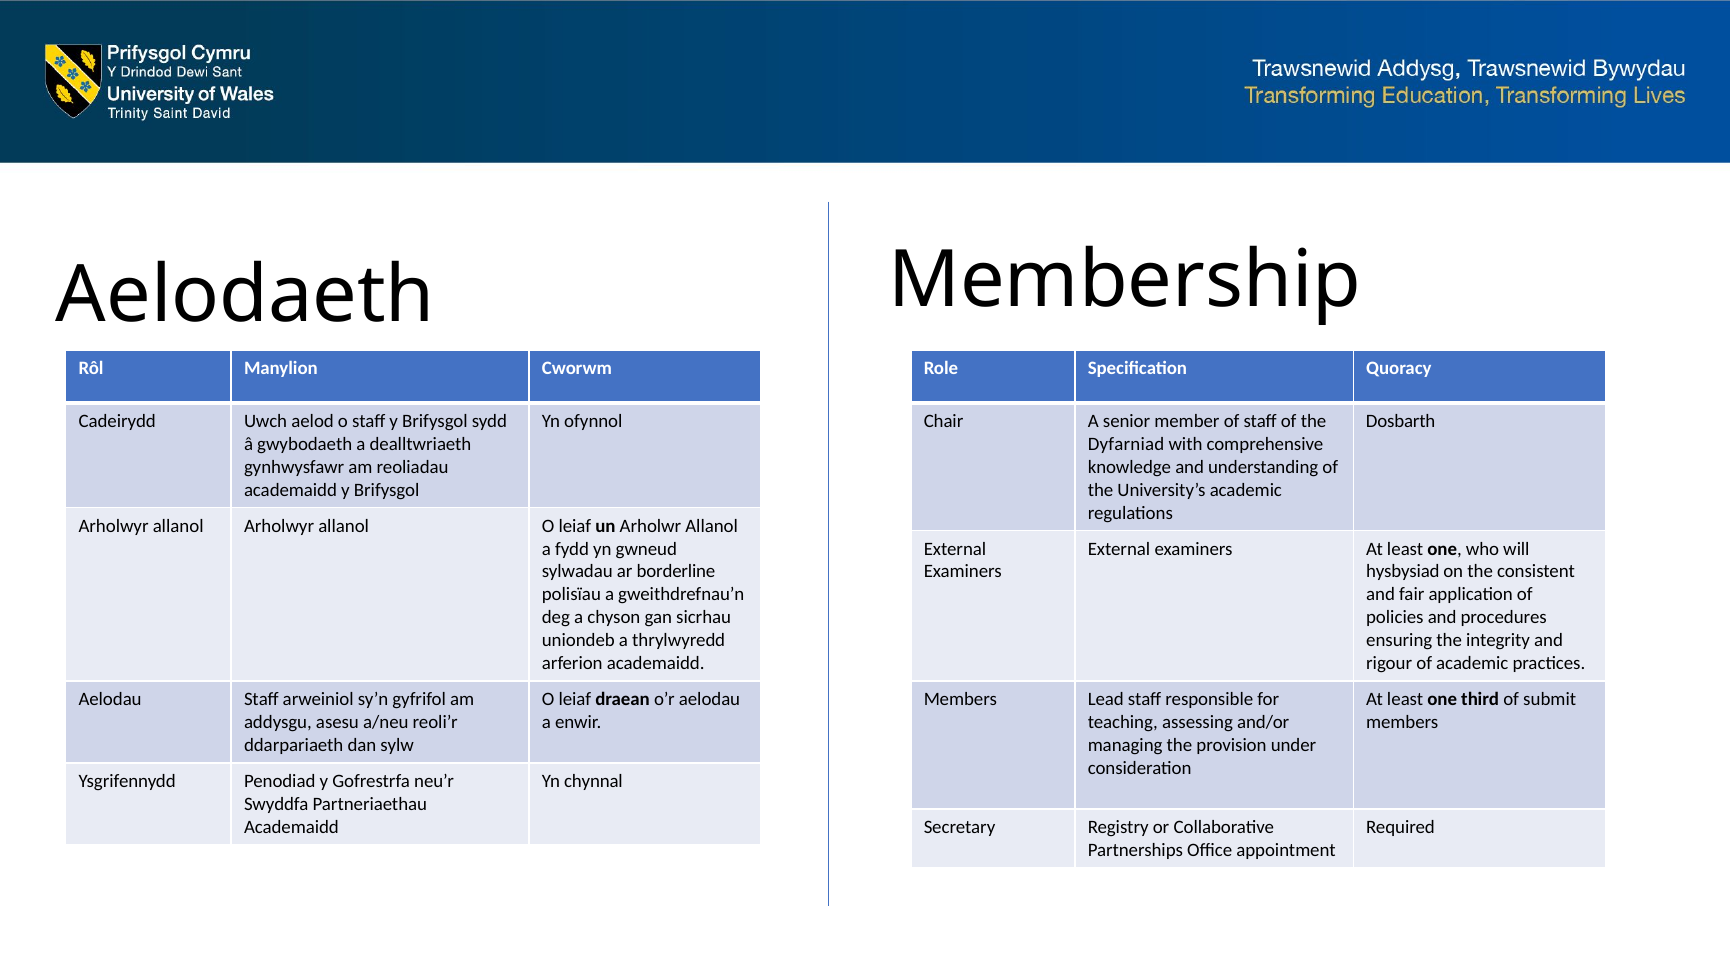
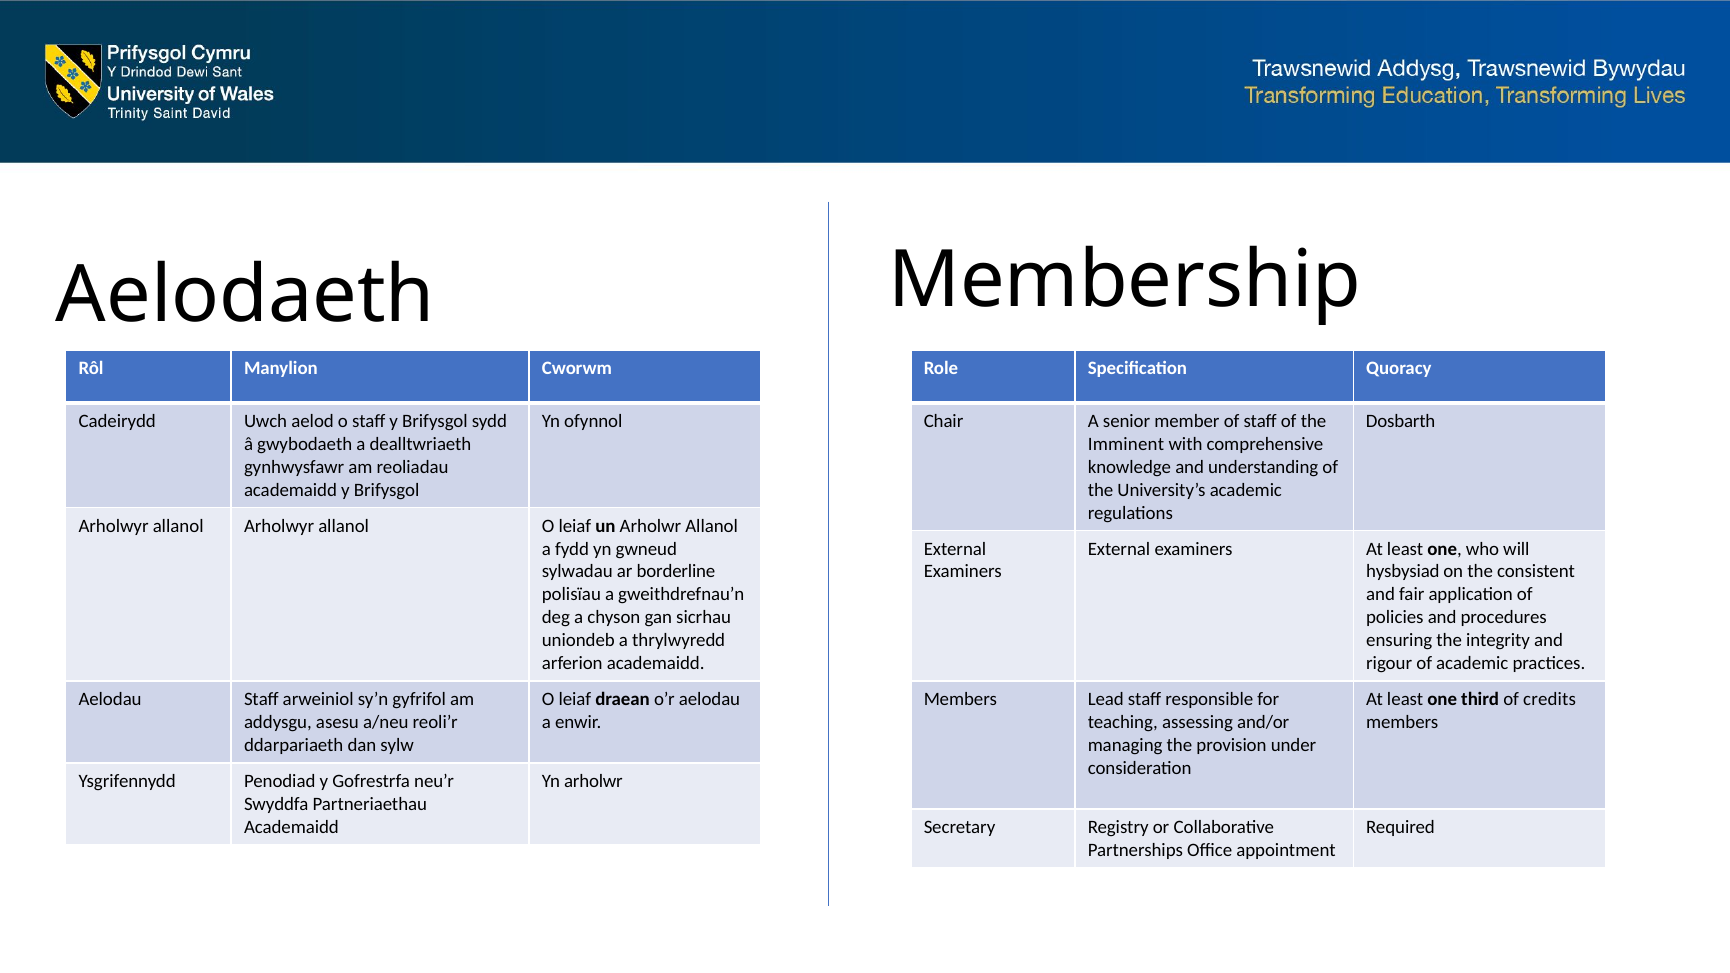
Dyfarniad: Dyfarniad -> Imminent
submit: submit -> credits
Yn chynnal: chynnal -> arholwr
